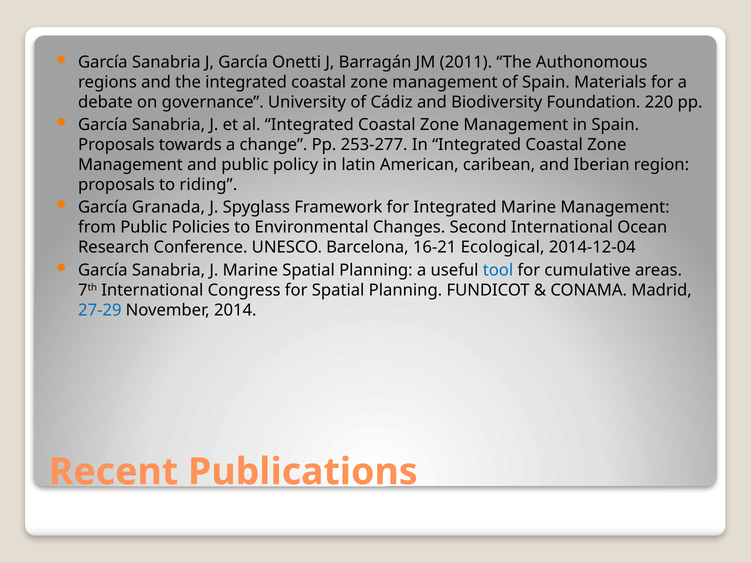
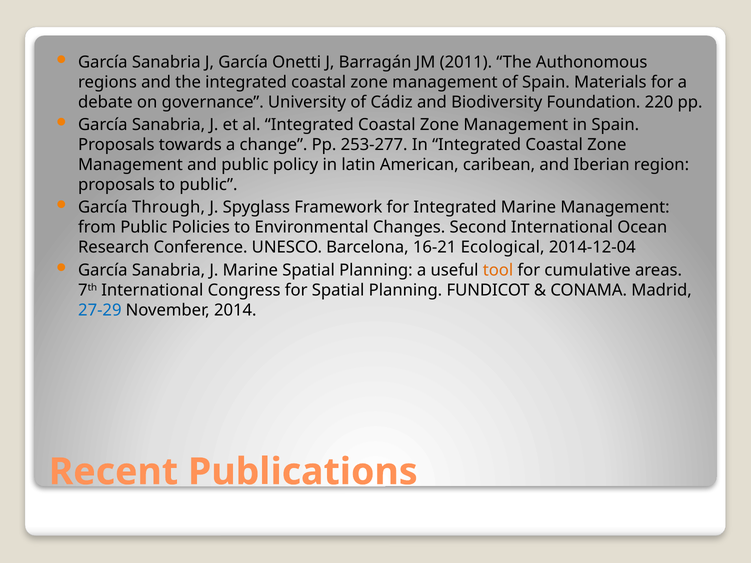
to riding: riding -> public
Granada: Granada -> Through
tool colour: blue -> orange
